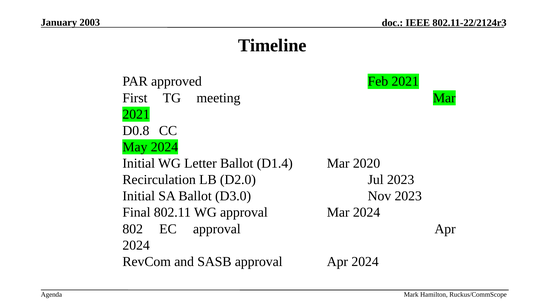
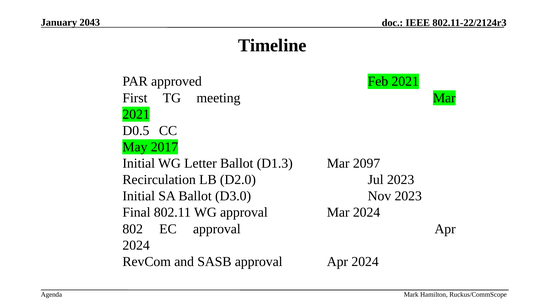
2003: 2003 -> 2043
D0.8: D0.8 -> D0.5
May 2024: 2024 -> 2017
D1.4: D1.4 -> D1.3
2020: 2020 -> 2097
